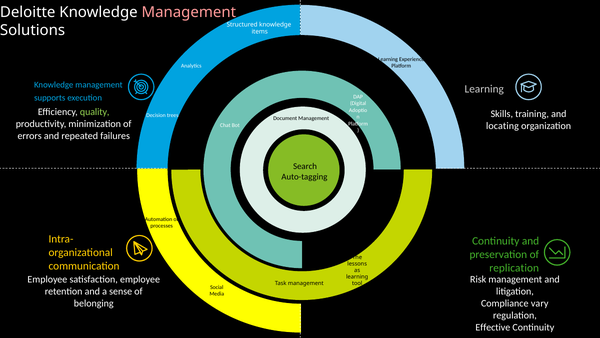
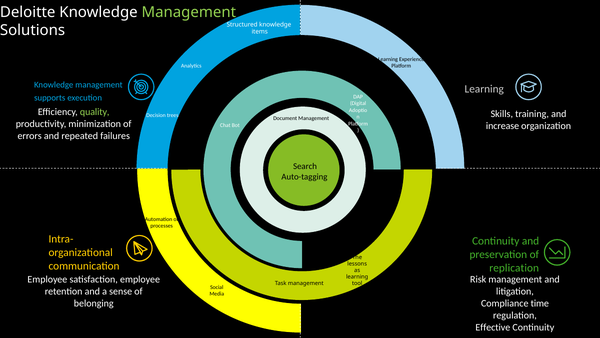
Management at (189, 12) colour: pink -> light green
locating: locating -> increase
vary: vary -> time
